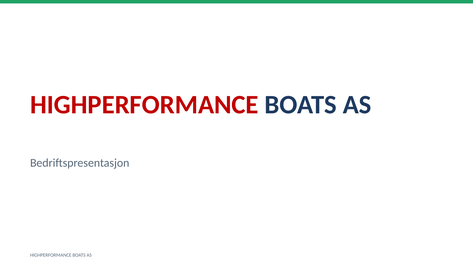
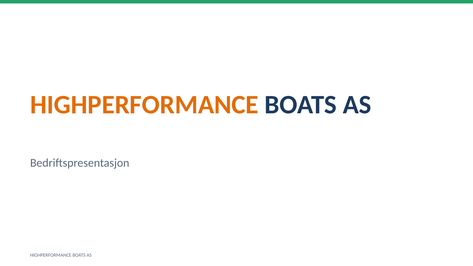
HIGHPERFORMANCE at (144, 105) colour: red -> orange
